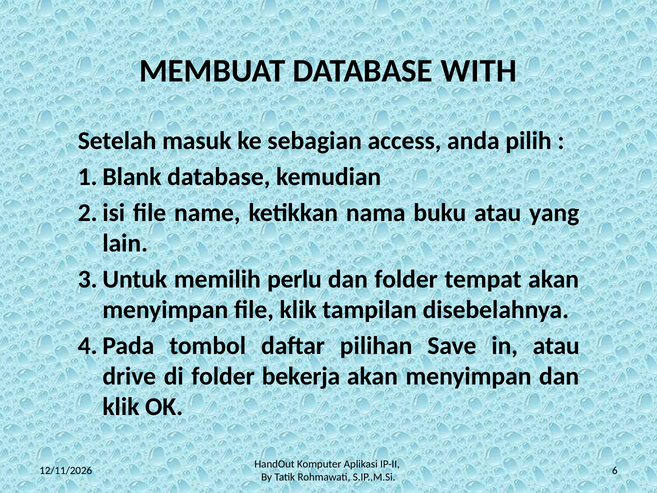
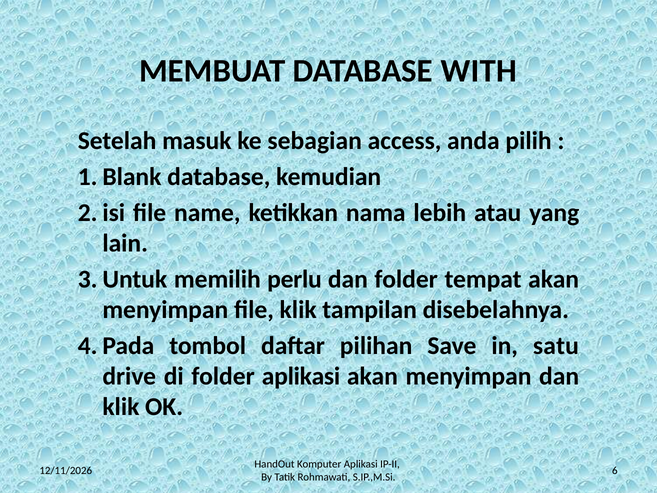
buku: buku -> lebih
in atau: atau -> satu
folder bekerja: bekerja -> aplikasi
